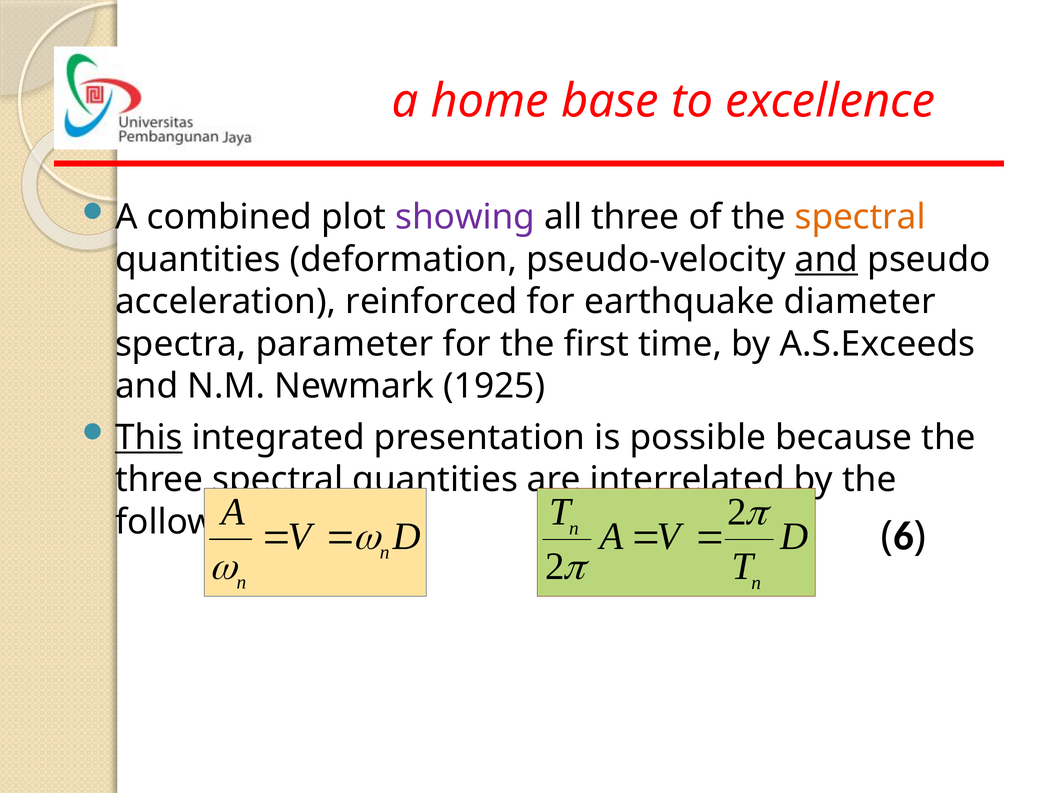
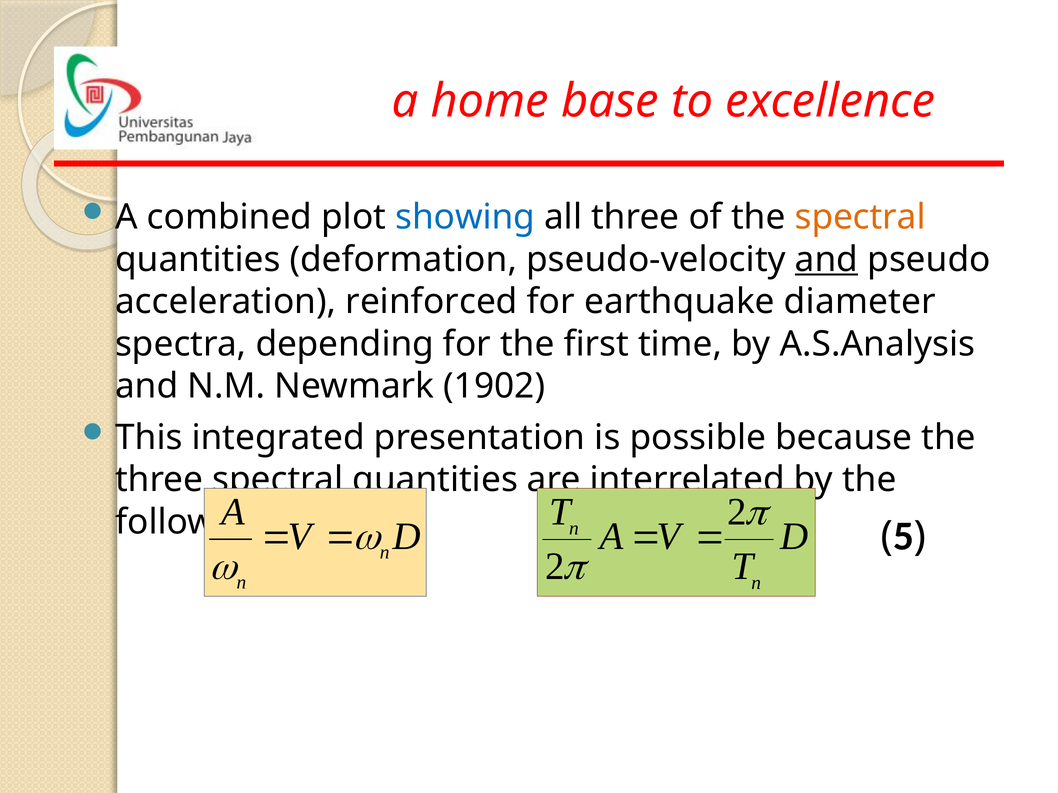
showing colour: purple -> blue
parameter: parameter -> depending
A.S.Exceeds: A.S.Exceeds -> A.S.Analysis
1925: 1925 -> 1902
This underline: present -> none
6: 6 -> 5
